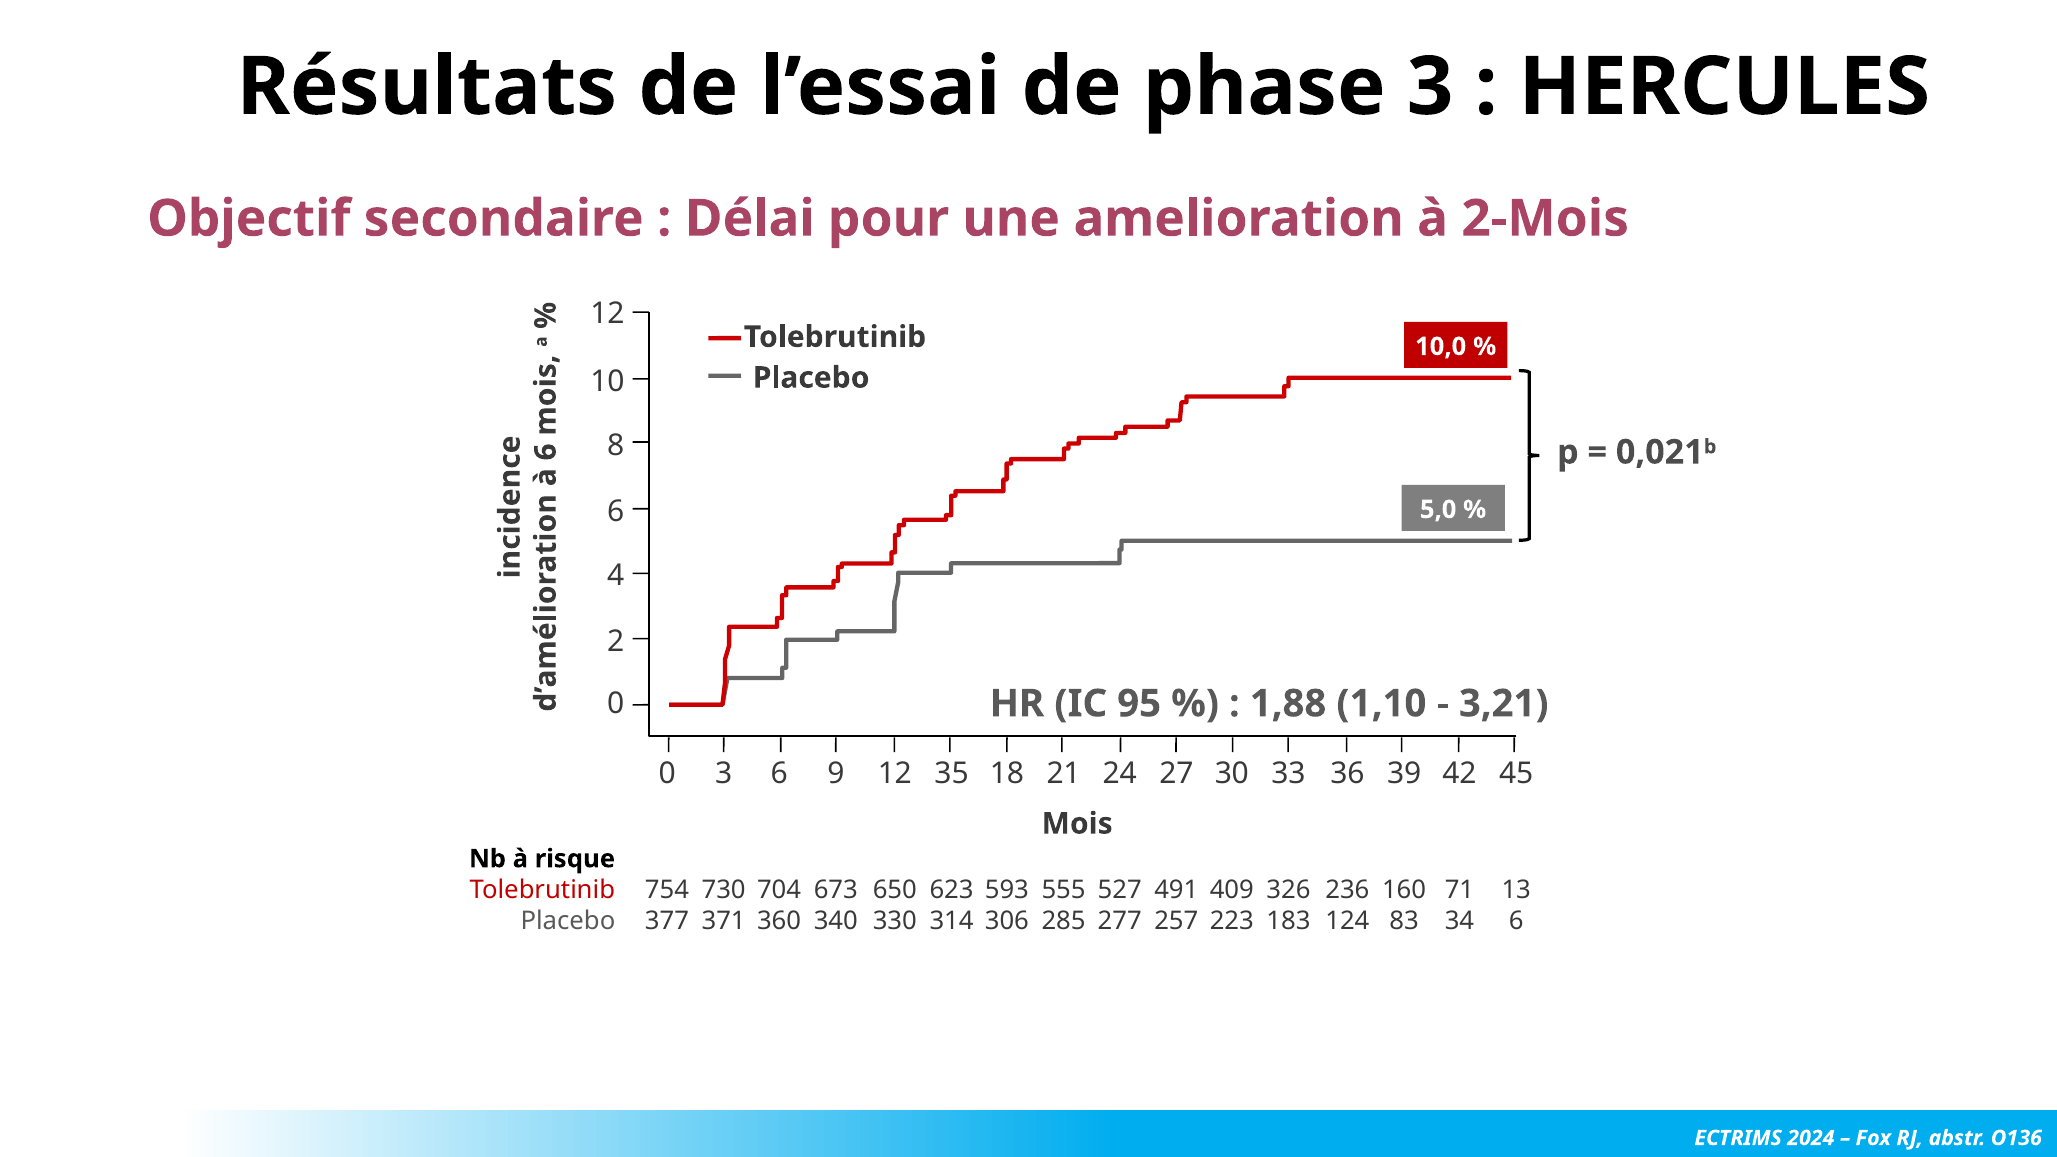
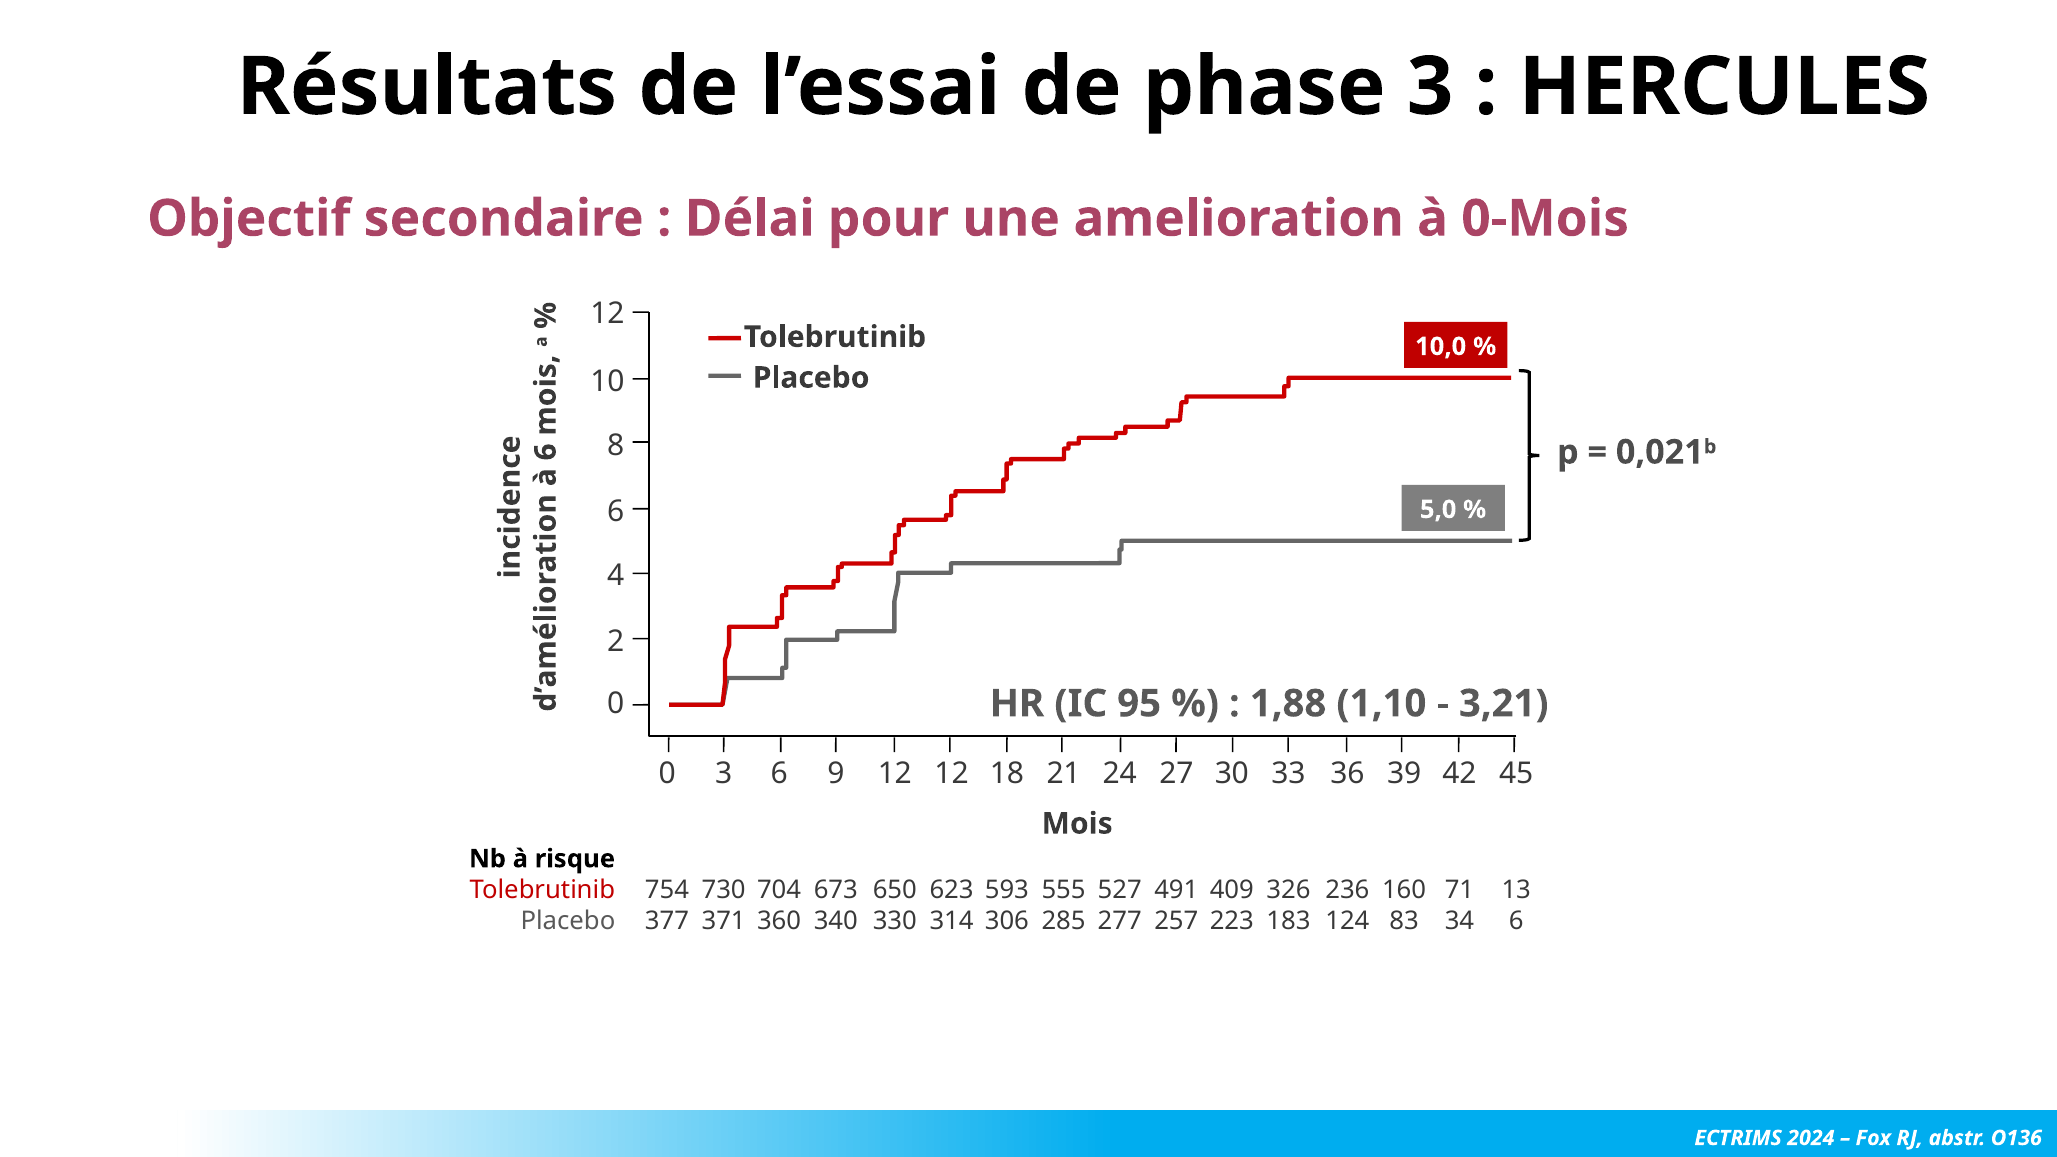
2-Mois: 2-Mois -> 0-Mois
12 35: 35 -> 12
